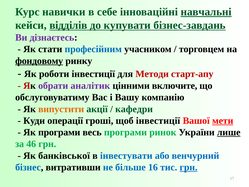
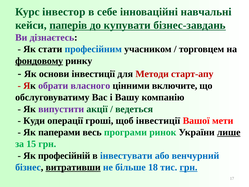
навички: навички -> інвестор
навчальні underline: present -> none
відділів: відділів -> паперів
роботи: роботи -> основи
аналітик: аналітик -> власного
випустити colour: orange -> purple
кафедри: кафедри -> ведеться
мети underline: present -> none
Як програми: програми -> паперами
46: 46 -> 15
банківської: банківської -> професійній
витративши underline: none -> present
16: 16 -> 18
